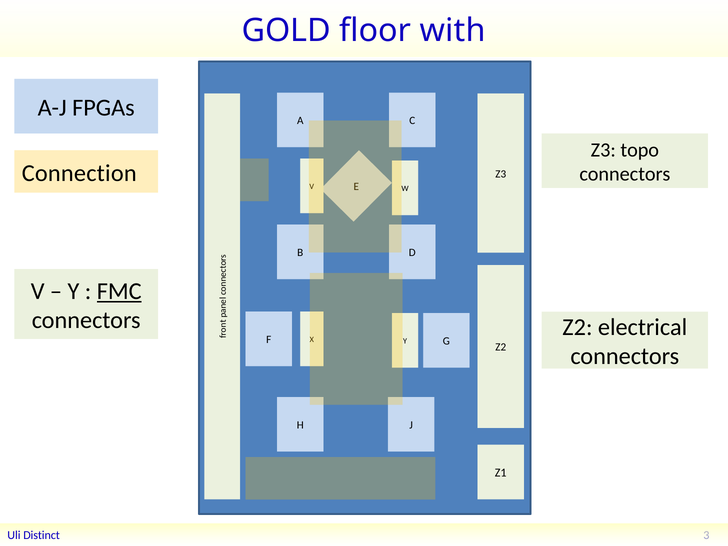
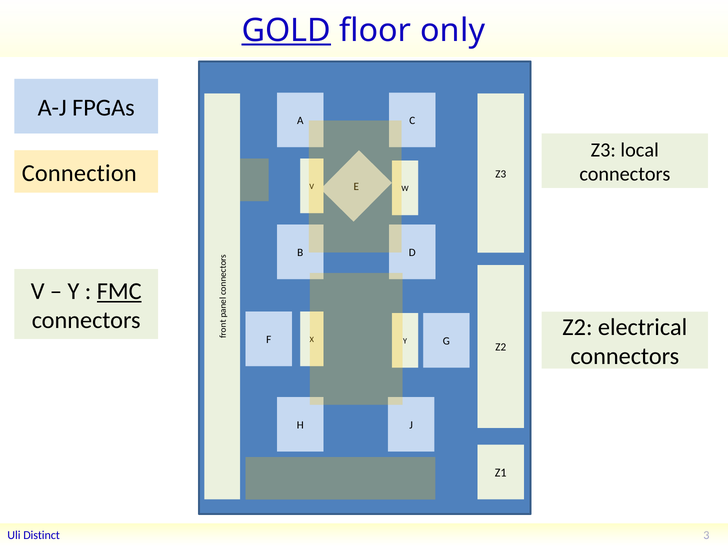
GOLD underline: none -> present
with: with -> only
topo: topo -> local
